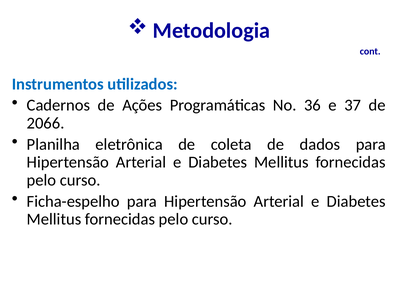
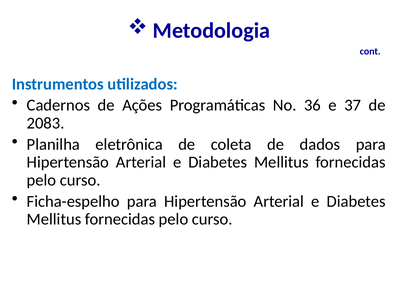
2066: 2066 -> 2083
